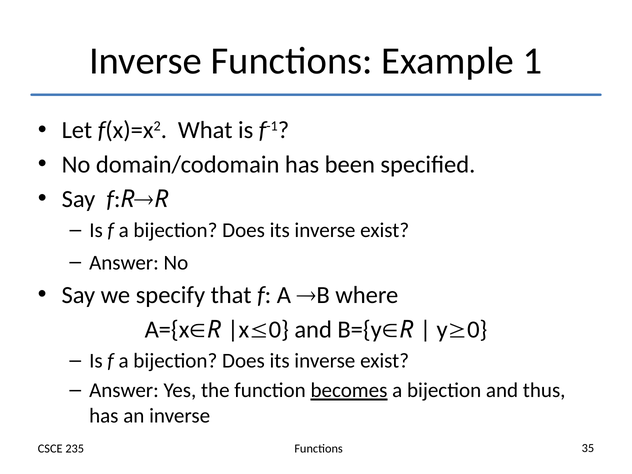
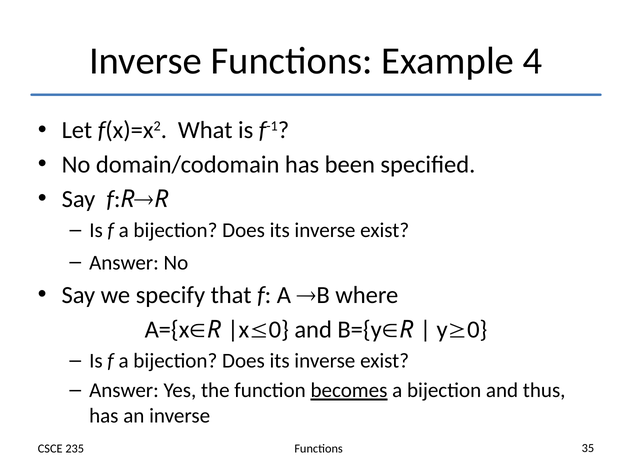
1: 1 -> 4
